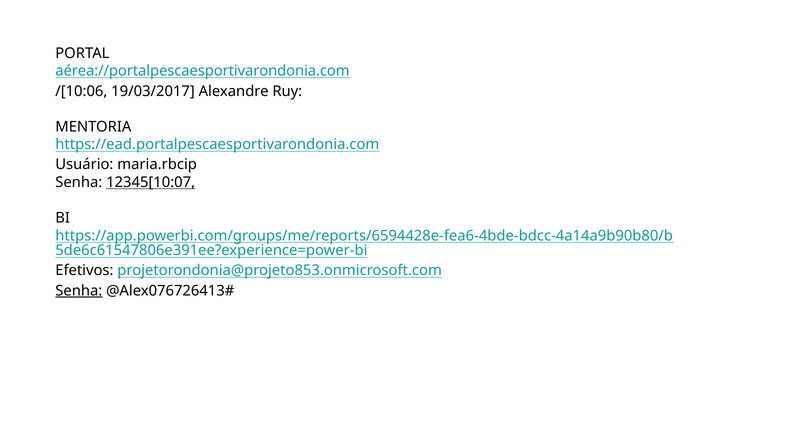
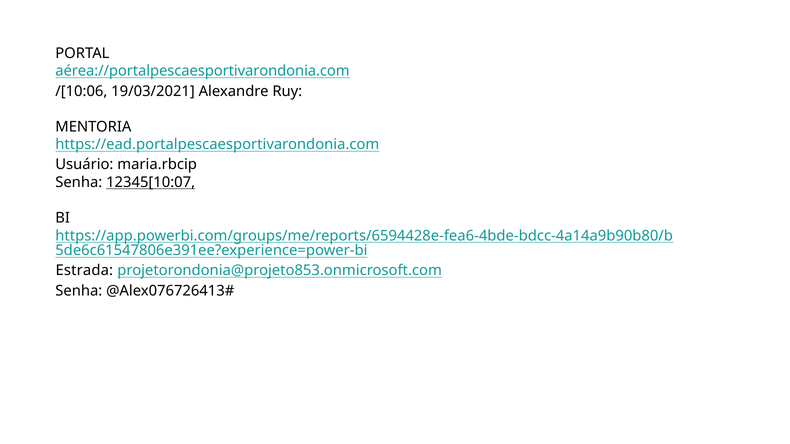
19/03/2017: 19/03/2017 -> 19/03/2021
Efetivos: Efetivos -> Estrada
Senha at (79, 291) underline: present -> none
